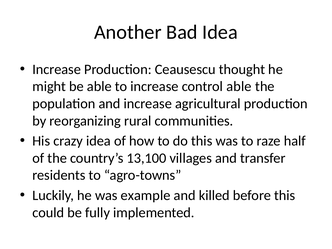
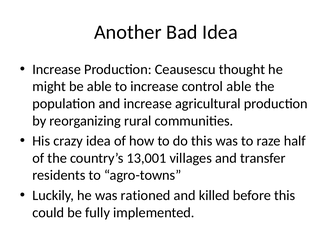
13,100: 13,100 -> 13,001
example: example -> rationed
